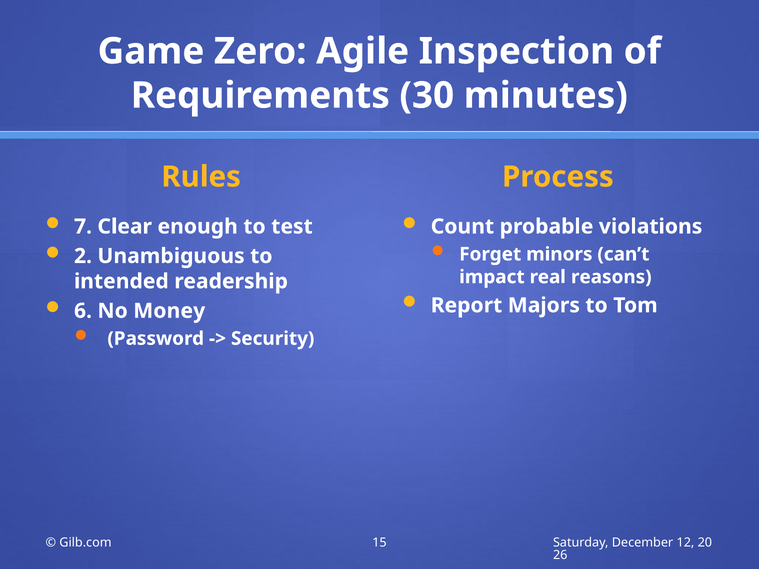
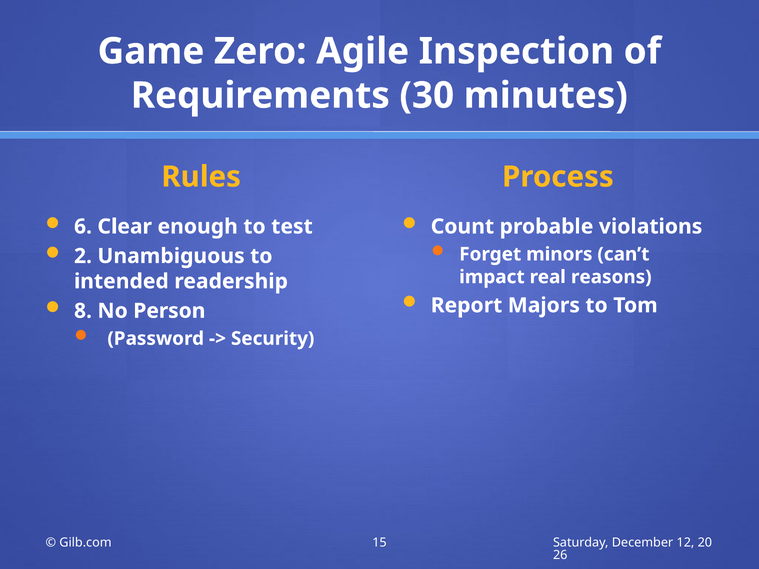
7: 7 -> 6
6: 6 -> 8
Money: Money -> Person
